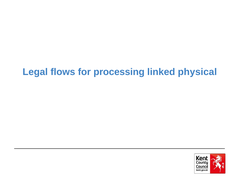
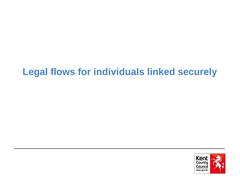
processing: processing -> individuals
physical: physical -> securely
